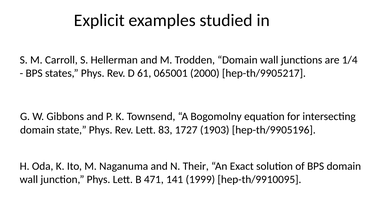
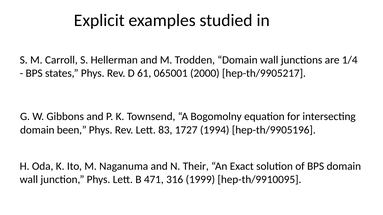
state: state -> been
1903: 1903 -> 1994
141: 141 -> 316
